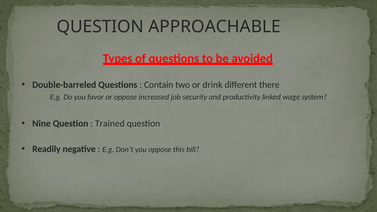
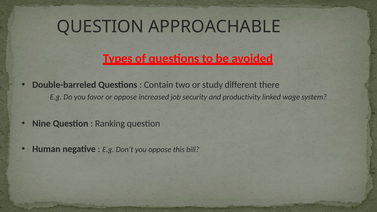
drink: drink -> study
Trained: Trained -> Ranking
Readily: Readily -> Human
